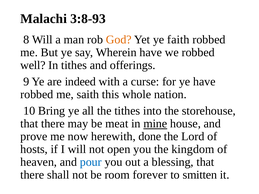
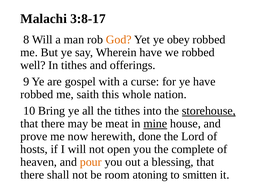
3:8-93: 3:8-93 -> 3:8-17
faith: faith -> obey
indeed: indeed -> gospel
storehouse underline: none -> present
kingdom: kingdom -> complete
pour colour: blue -> orange
forever: forever -> atoning
